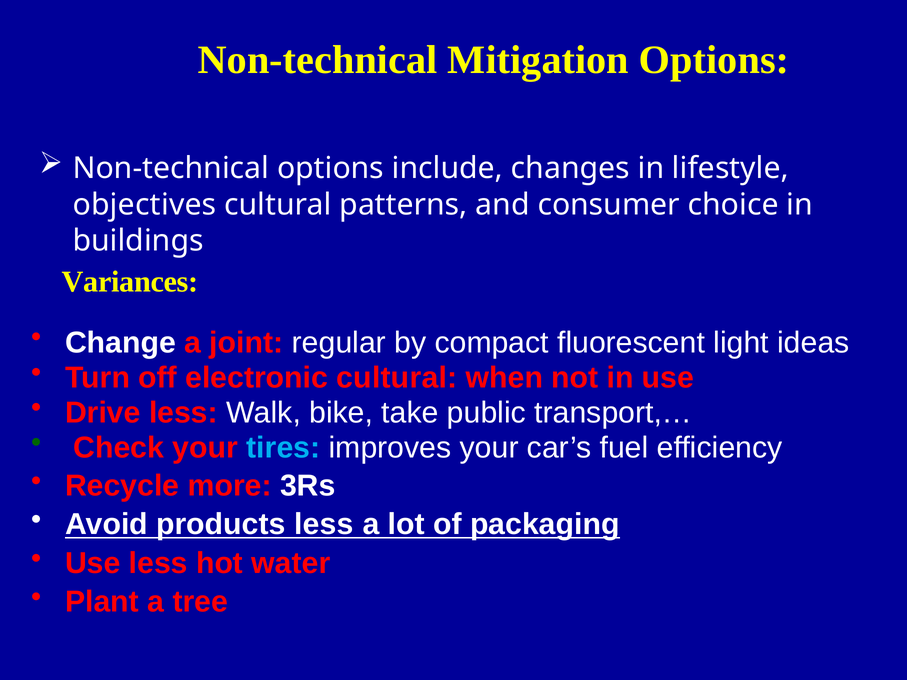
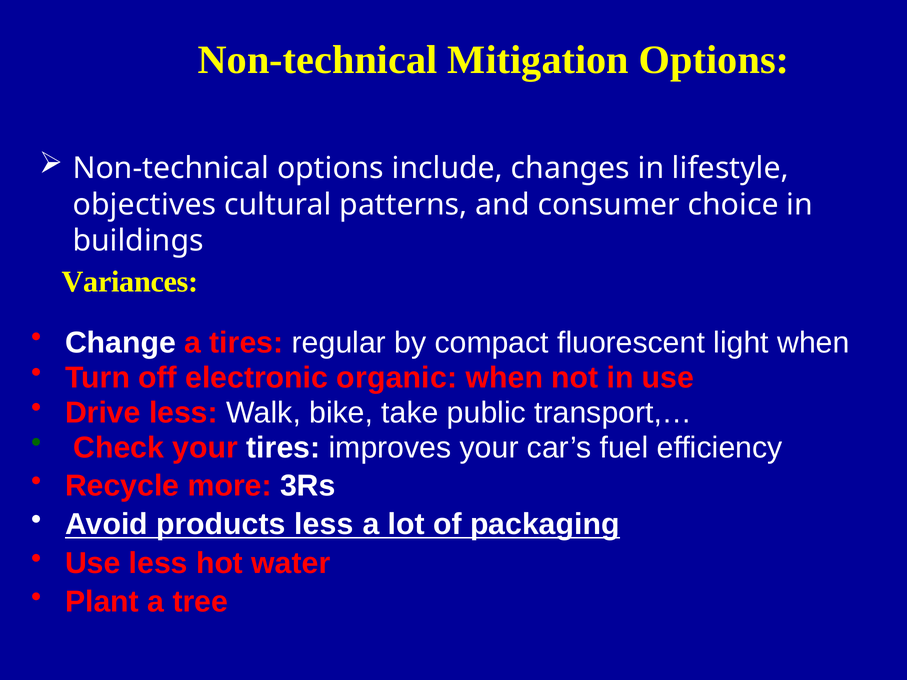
a joint: joint -> tires
light ideas: ideas -> when
electronic cultural: cultural -> organic
tires at (283, 448) colour: light blue -> white
